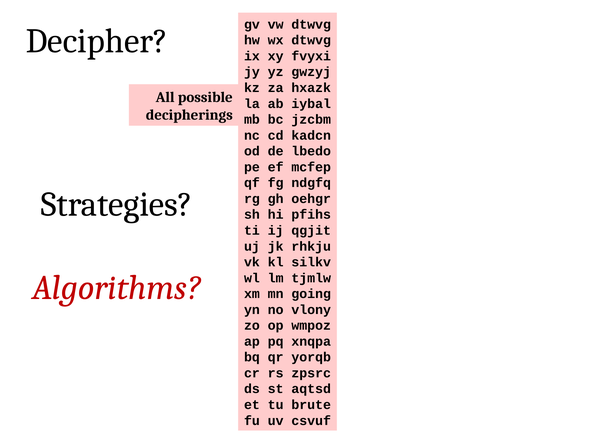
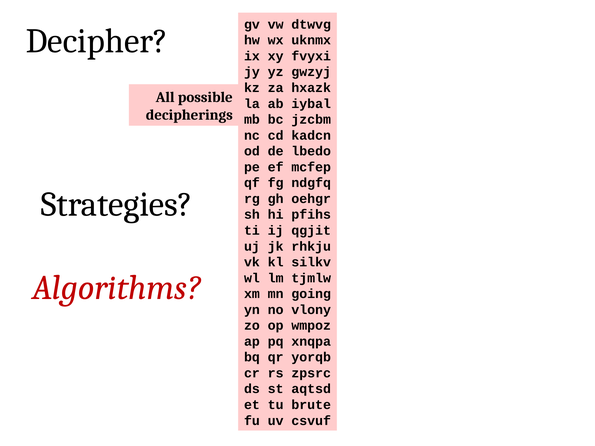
wx dtwvg: dtwvg -> uknmx
